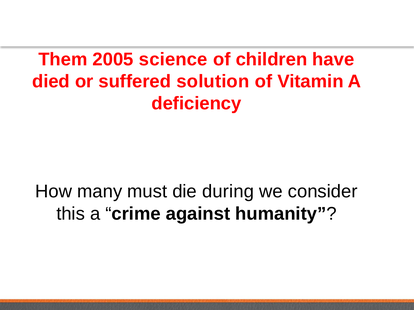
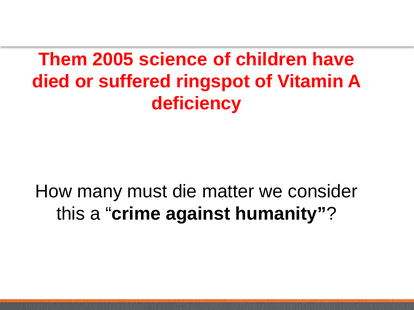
solution: solution -> ringspot
during: during -> matter
